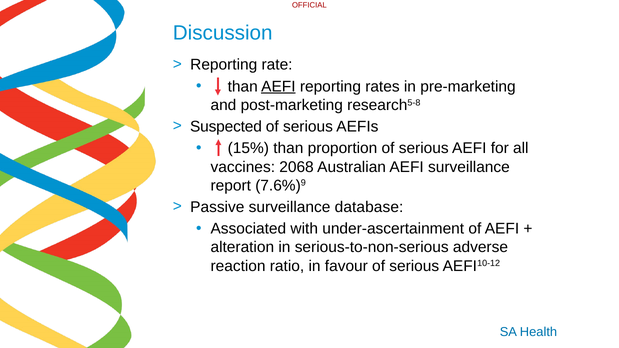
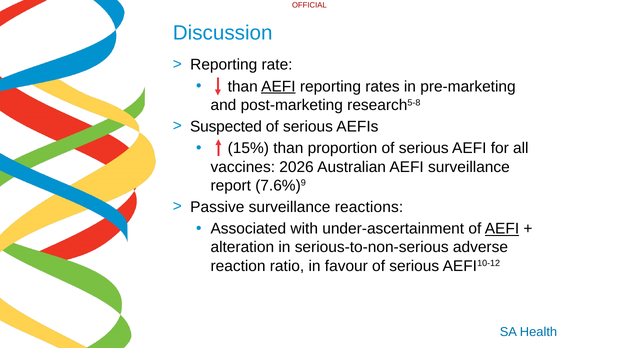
2068: 2068 -> 2026
database: database -> reactions
AEFI at (502, 229) underline: none -> present
